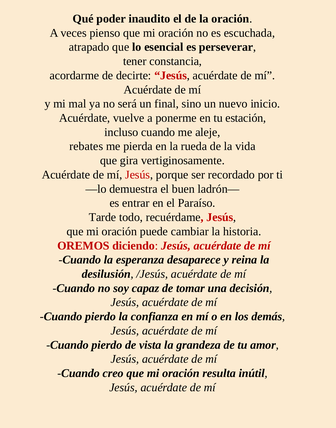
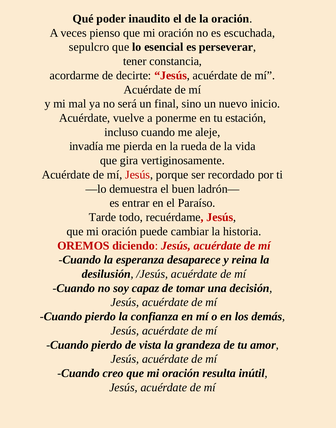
atrapado: atrapado -> sepulcro
rebates: rebates -> invadía
